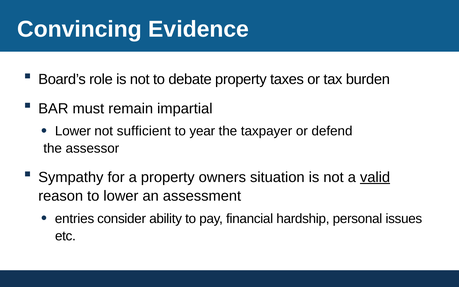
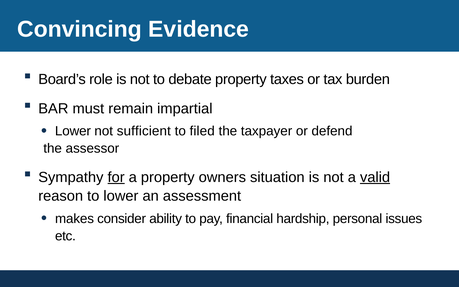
year: year -> filed
for underline: none -> present
entries: entries -> makes
